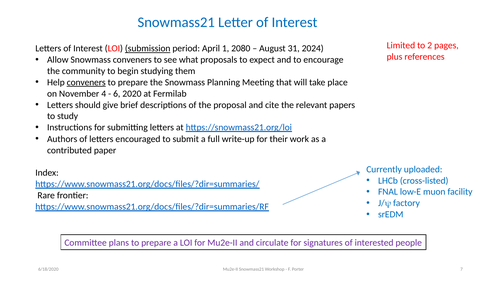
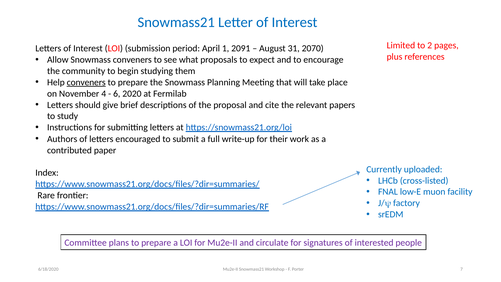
submission underline: present -> none
2080: 2080 -> 2091
2024: 2024 -> 2070
